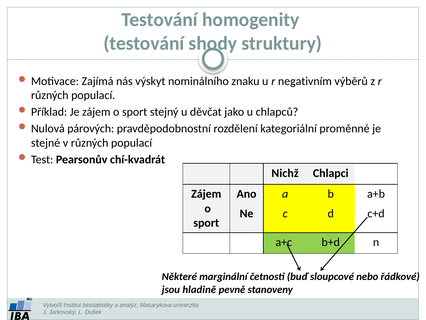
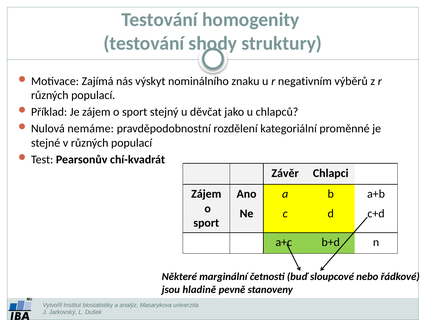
párových: párových -> nemáme
Nichž: Nichž -> Závěr
